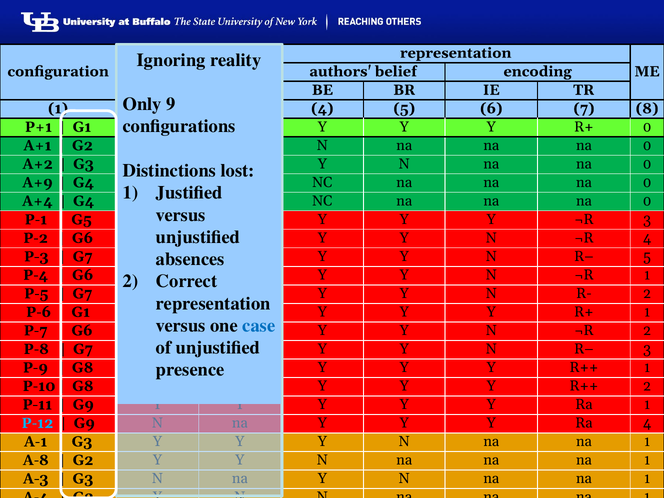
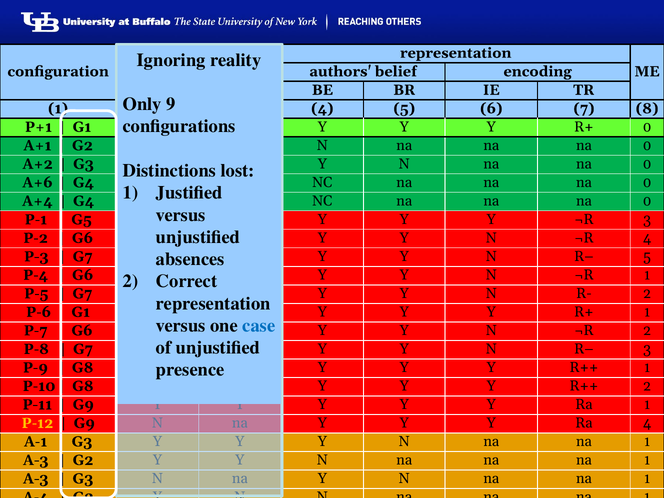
A+9: A+9 -> A+6
P-12 colour: light blue -> yellow
A-8 at (36, 460): A-8 -> A-3
